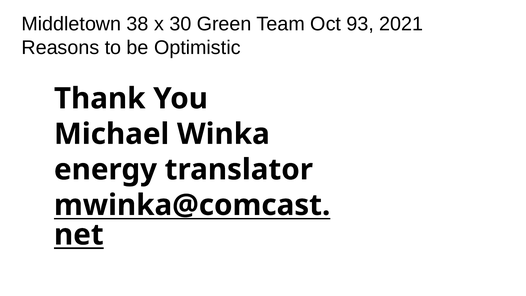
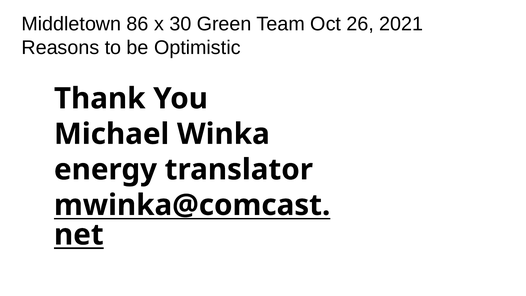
38: 38 -> 86
93: 93 -> 26
